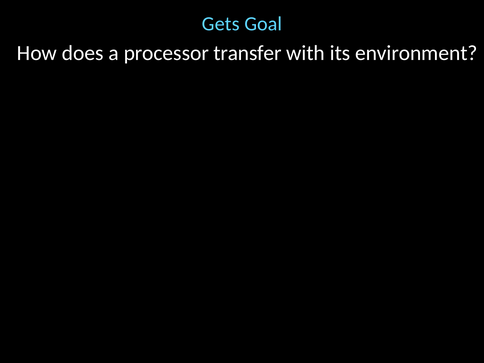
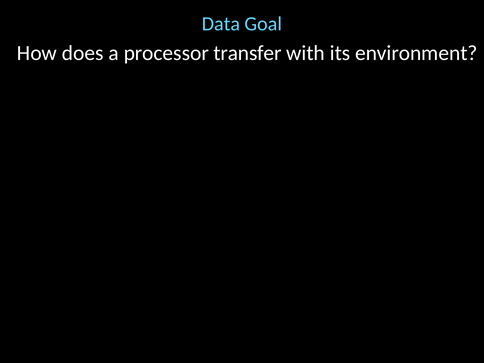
Gets: Gets -> Data
